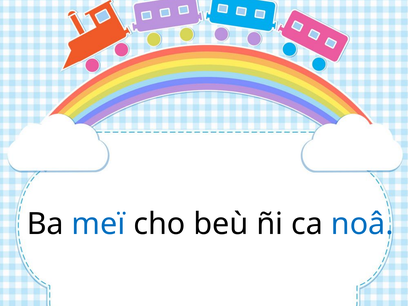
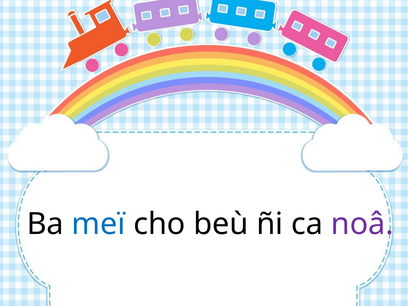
noâ colour: blue -> purple
